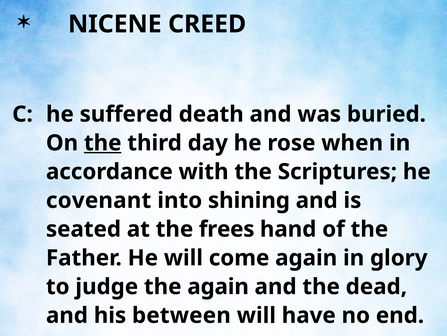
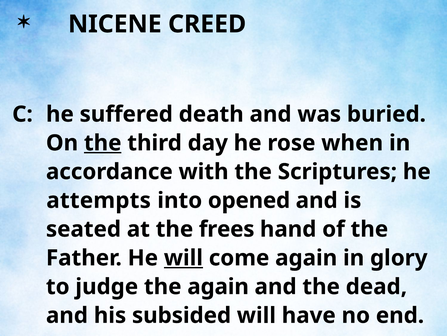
covenant: covenant -> attempts
shining: shining -> opened
will at (183, 257) underline: none -> present
between: between -> subsided
